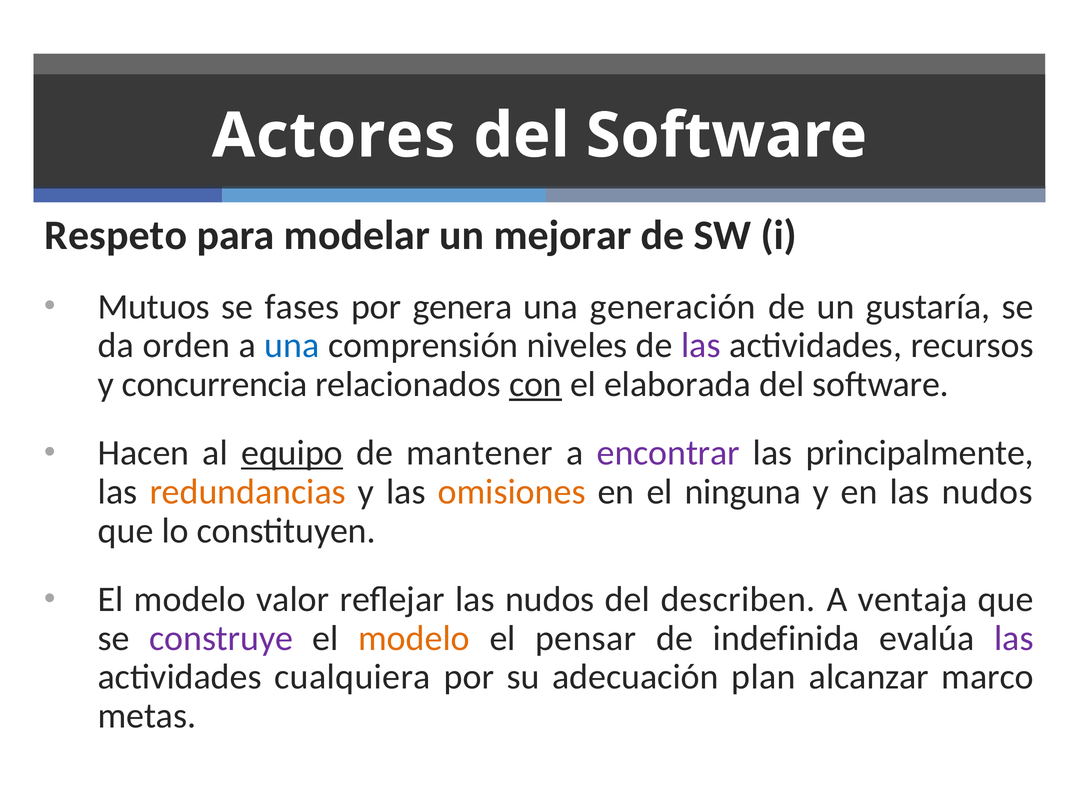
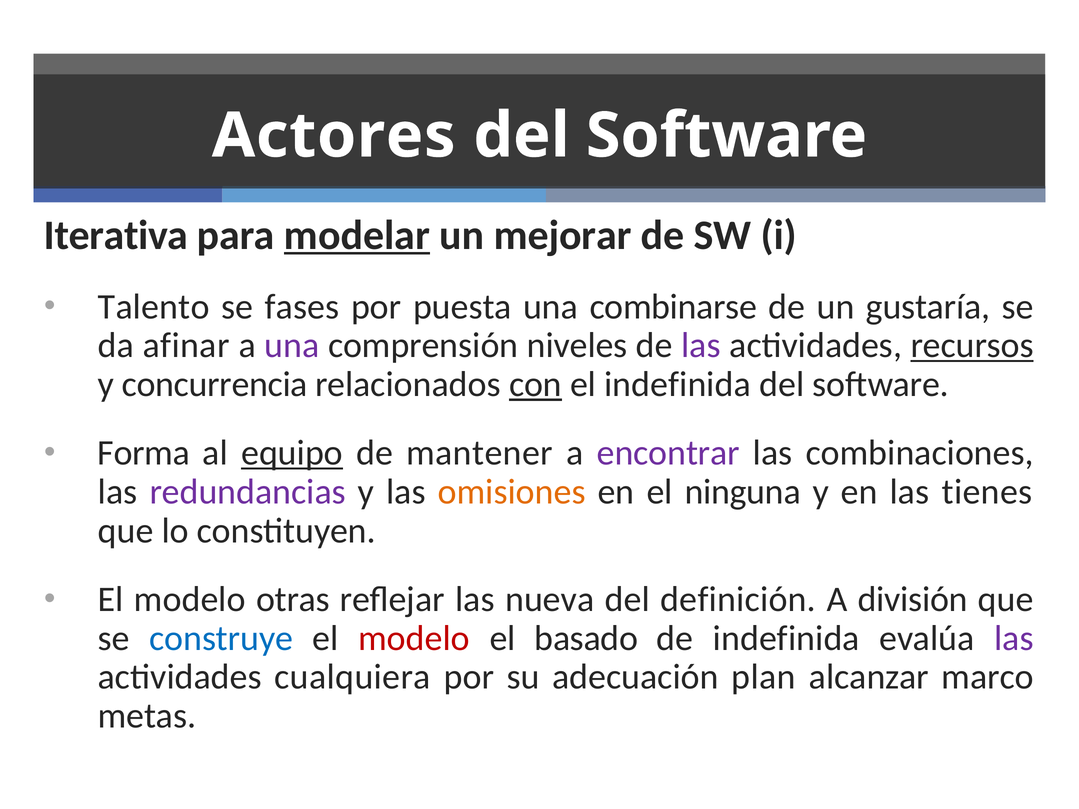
Respeto: Respeto -> Iterativa
modelar underline: none -> present
Mutuos: Mutuos -> Talento
genera: genera -> puesta
generación: generación -> combinarse
orden: orden -> afinar
una at (292, 346) colour: blue -> purple
recursos underline: none -> present
el elaborada: elaborada -> indefinida
Hacen: Hacen -> Forma
principalmente: principalmente -> combinaciones
redundancias colour: orange -> purple
en las nudos: nudos -> tienes
valor: valor -> otras
reflejar las nudos: nudos -> nueva
describen: describen -> definición
ventaja: ventaja -> división
construye colour: purple -> blue
modelo at (414, 638) colour: orange -> red
pensar: pensar -> basado
